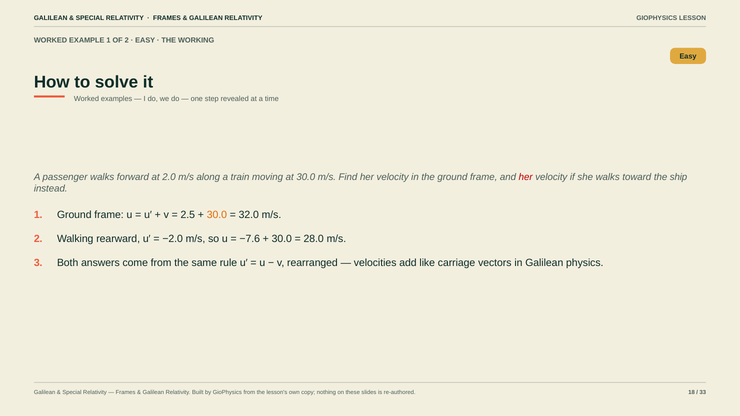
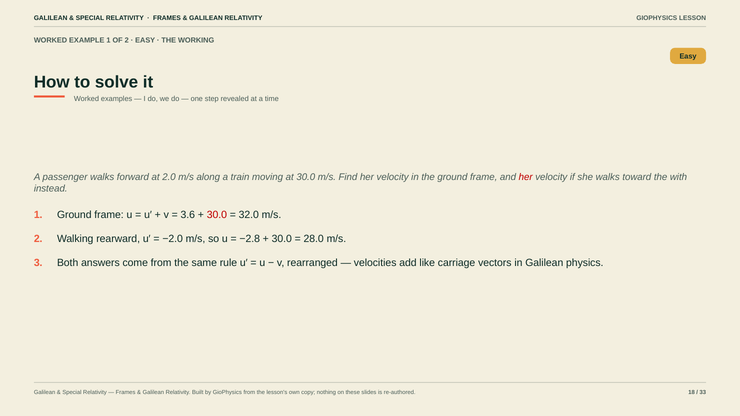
ship: ship -> with
2.5: 2.5 -> 3.6
30.0 at (217, 215) colour: orange -> red
−7.6: −7.6 -> −2.8
